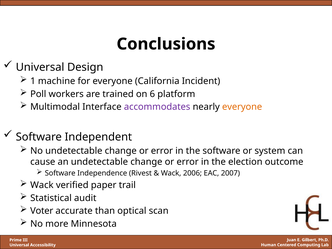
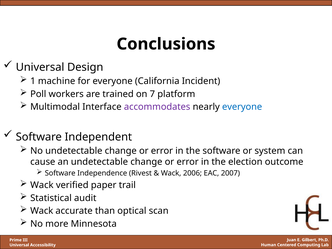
6: 6 -> 7
everyone at (242, 107) colour: orange -> blue
Voter at (42, 211): Voter -> Wack
